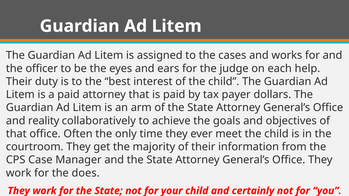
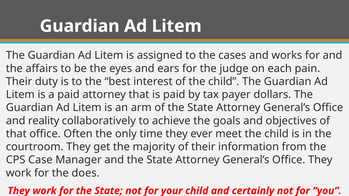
officer: officer -> affairs
help: help -> pain
